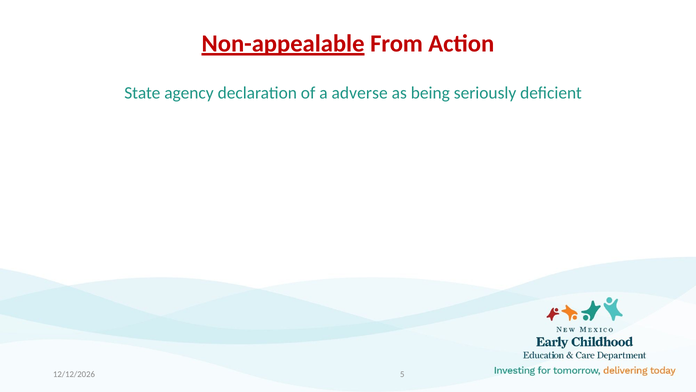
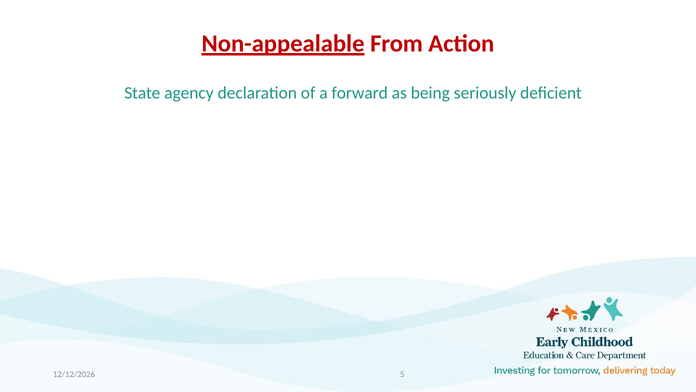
adverse: adverse -> forward
